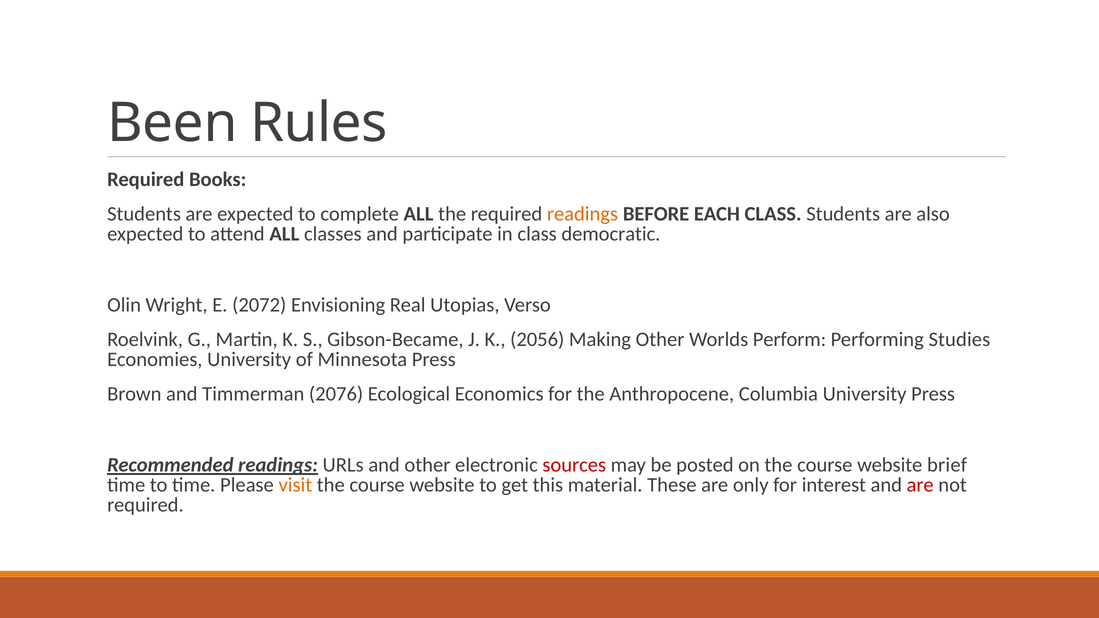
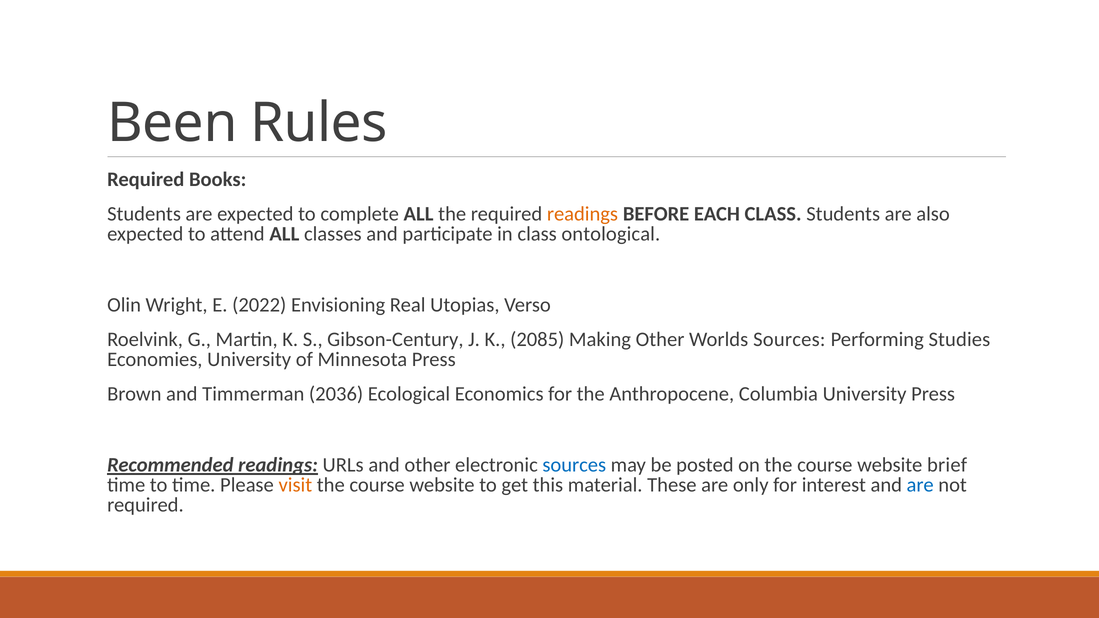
democratic: democratic -> ontological
2072: 2072 -> 2022
Gibson-Became: Gibson-Became -> Gibson-Century
2056: 2056 -> 2085
Worlds Perform: Perform -> Sources
2076: 2076 -> 2036
sources at (574, 465) colour: red -> blue
are at (920, 485) colour: red -> blue
